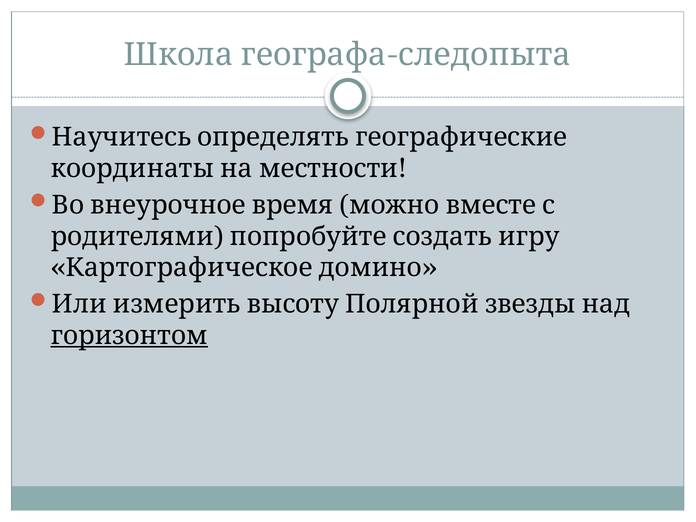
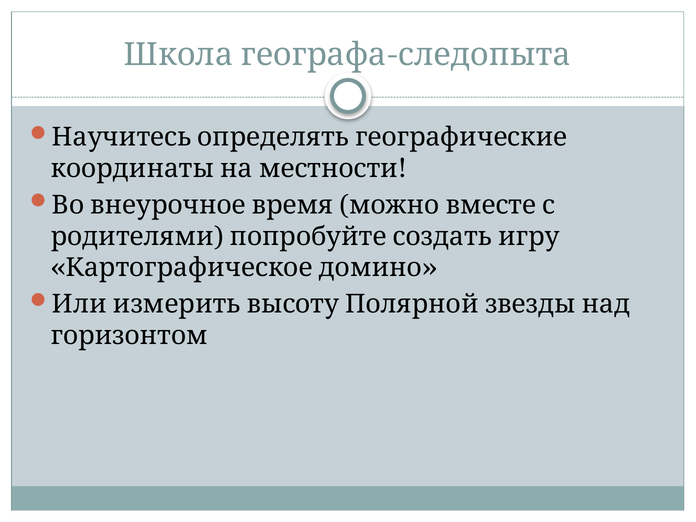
горизонтом underline: present -> none
